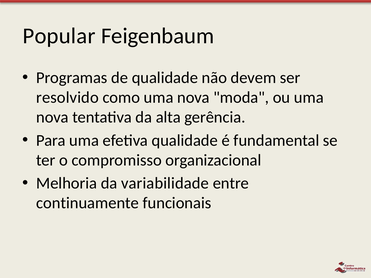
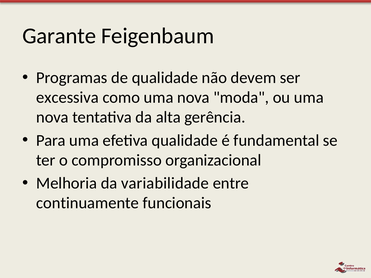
Popular: Popular -> Garante
resolvido: resolvido -> excessiva
